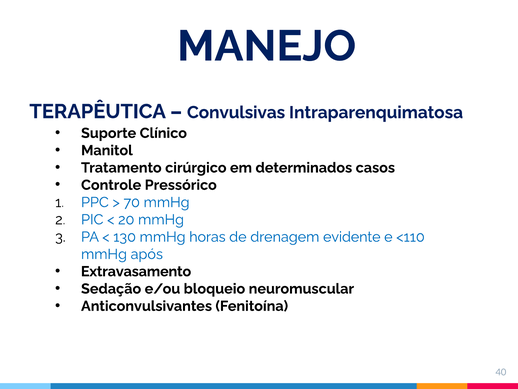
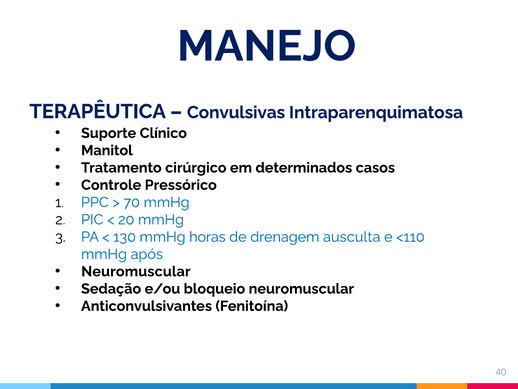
evidente: evidente -> ausculta
Extravasamento at (136, 271): Extravasamento -> Neuromuscular
